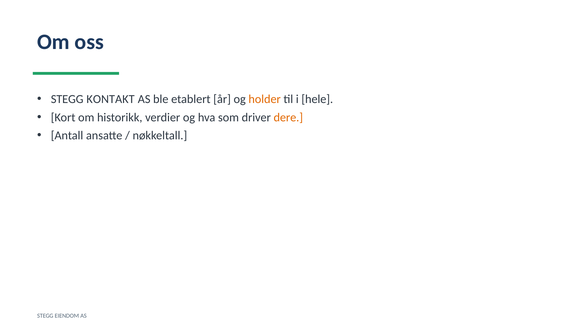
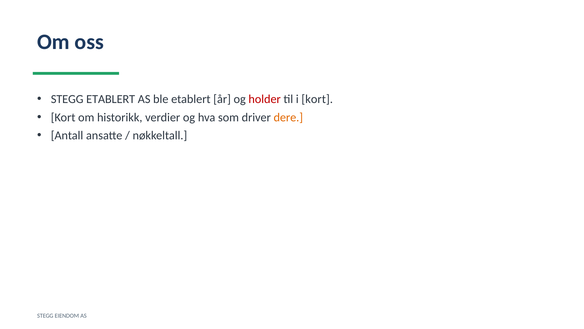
STEGG KONTAKT: KONTAKT -> ETABLERT
holder colour: orange -> red
i hele: hele -> kort
